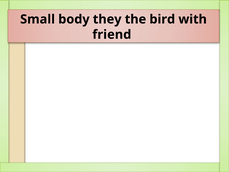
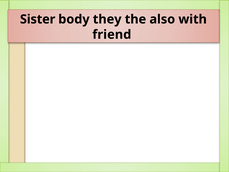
Small: Small -> Sister
bird: bird -> also
